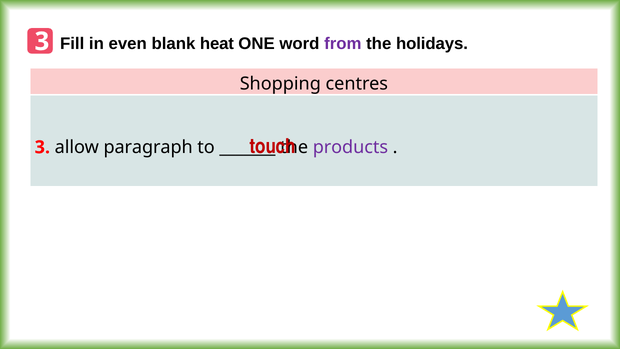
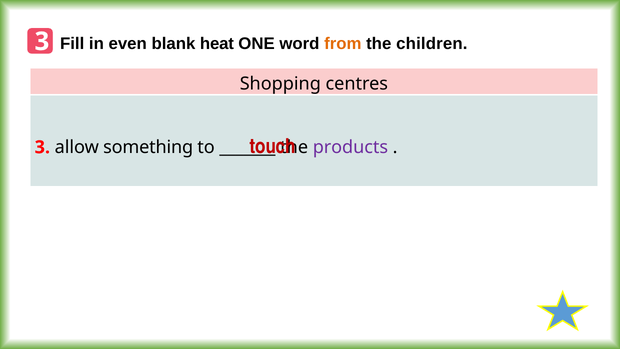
from colour: purple -> orange
holidays: holidays -> children
paragraph: paragraph -> something
